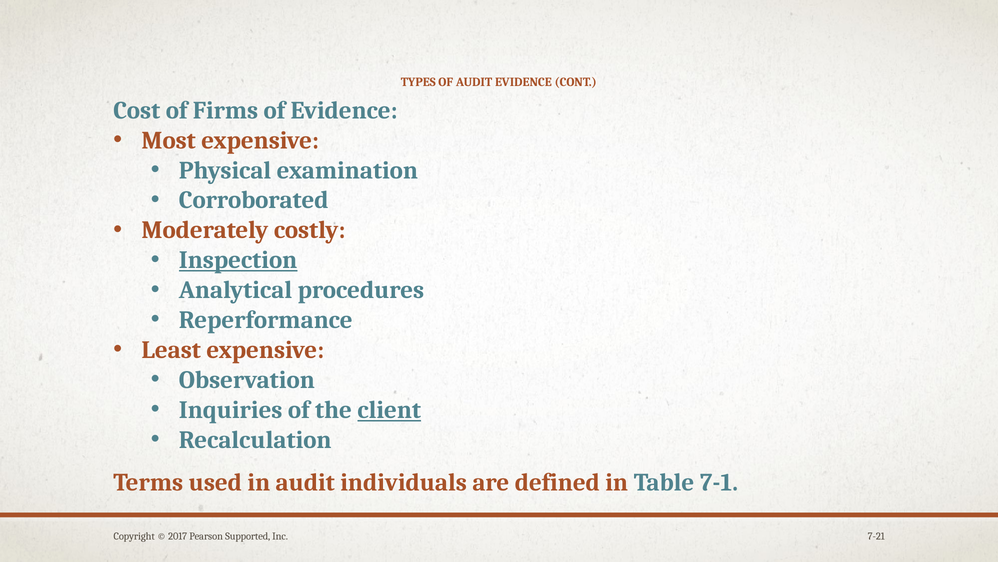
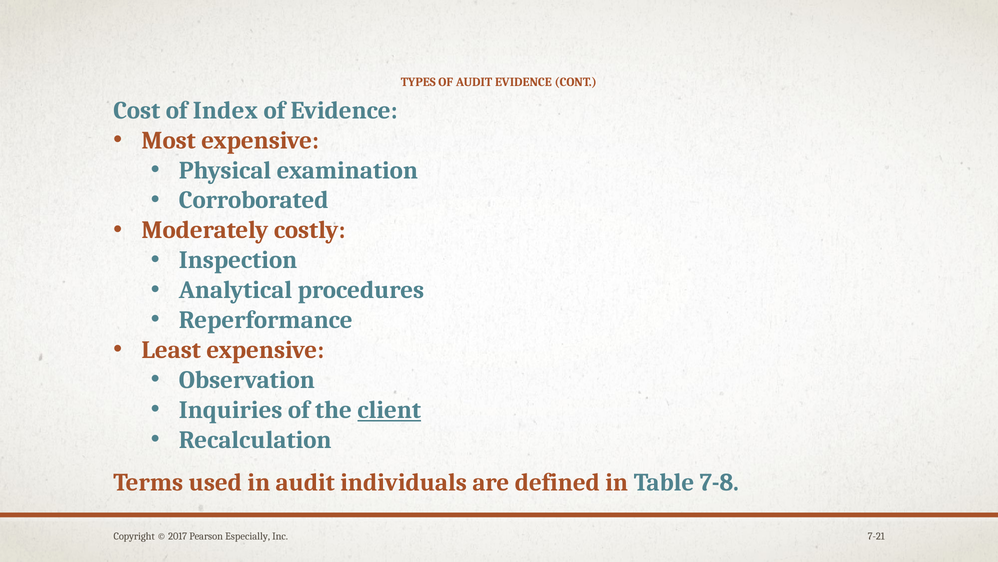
Firms: Firms -> Index
Inspection underline: present -> none
7-1: 7-1 -> 7-8
Supported: Supported -> Especially
